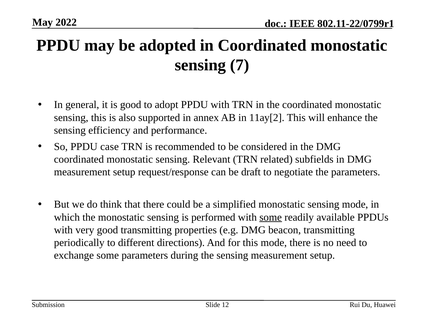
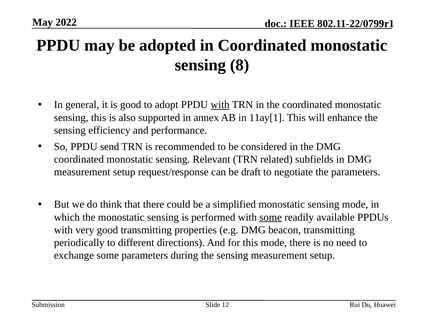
7: 7 -> 8
with at (220, 105) underline: none -> present
11ay[2: 11ay[2 -> 11ay[1
case: case -> send
